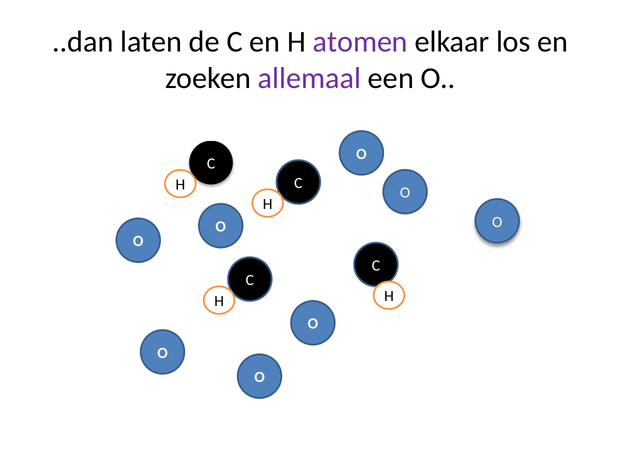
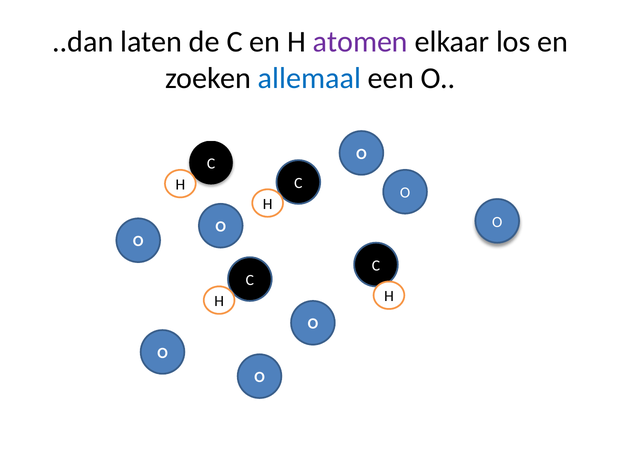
allemaal colour: purple -> blue
